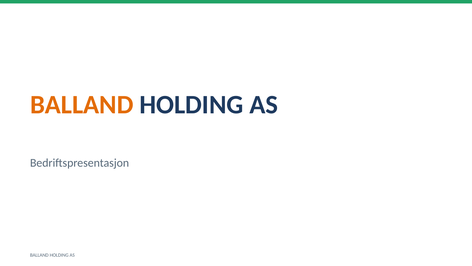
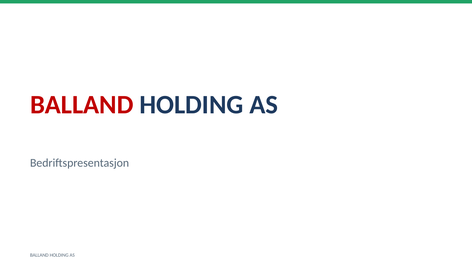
BALLAND at (82, 105) colour: orange -> red
